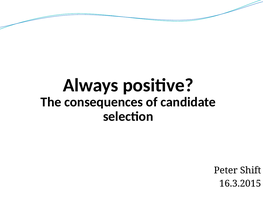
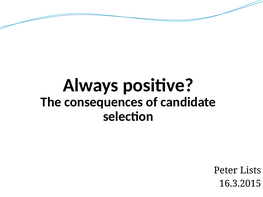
Shift: Shift -> Lists
